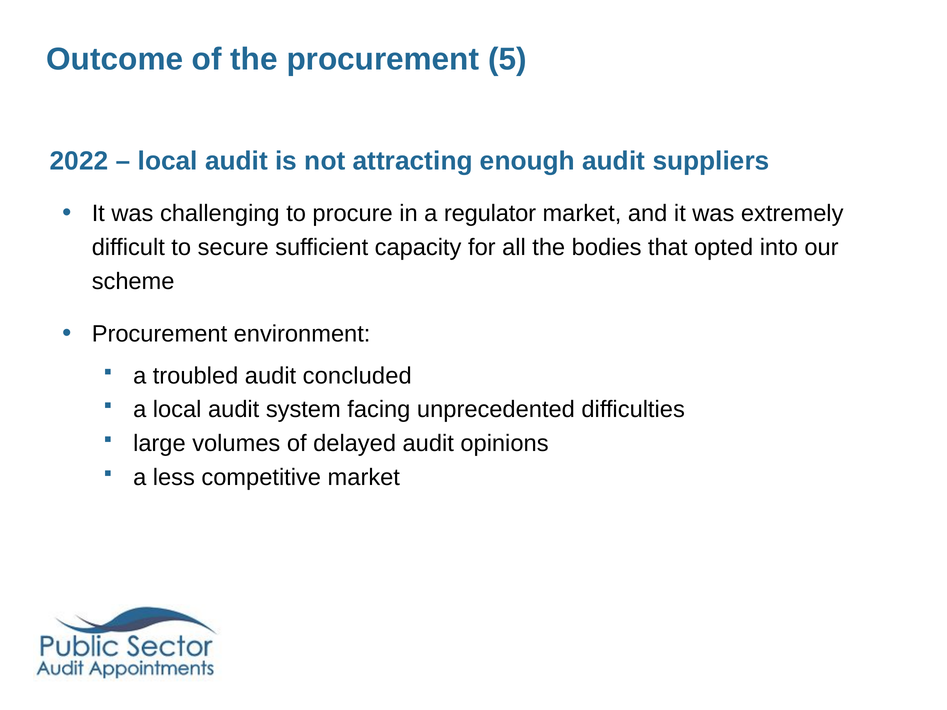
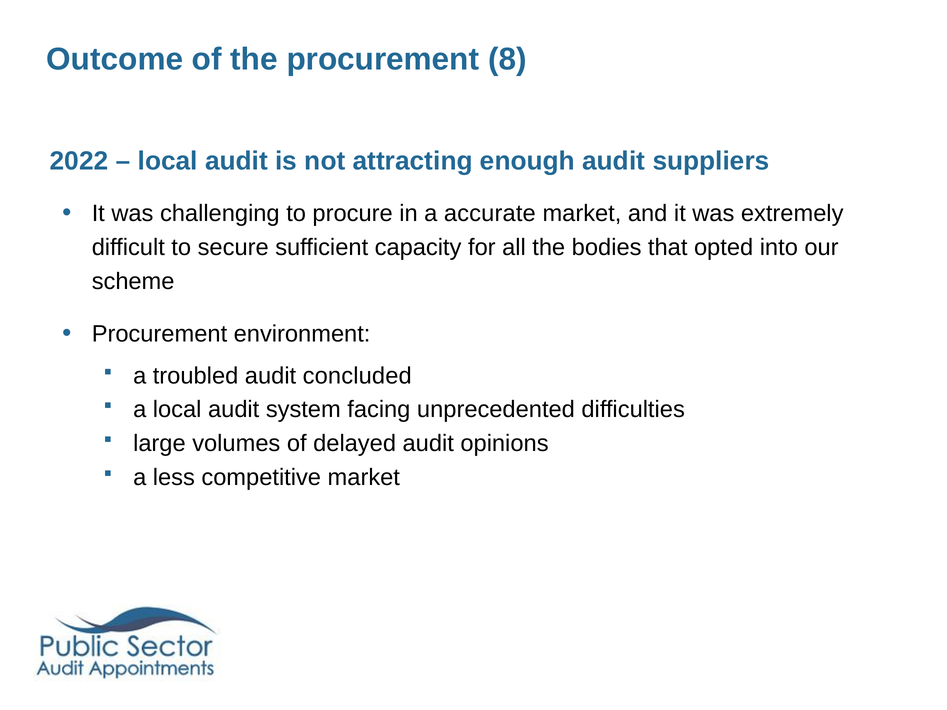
5: 5 -> 8
regulator: regulator -> accurate
